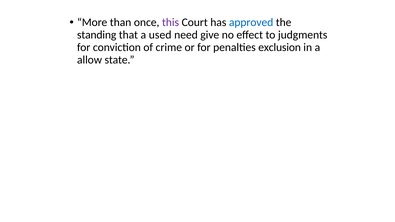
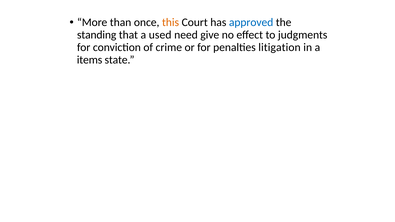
this colour: purple -> orange
exclusion: exclusion -> litigation
allow: allow -> items
